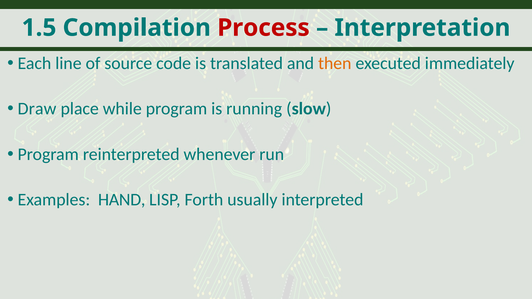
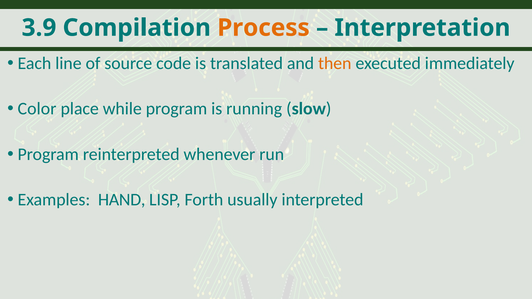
1.5: 1.5 -> 3.9
Process colour: red -> orange
Draw: Draw -> Color
